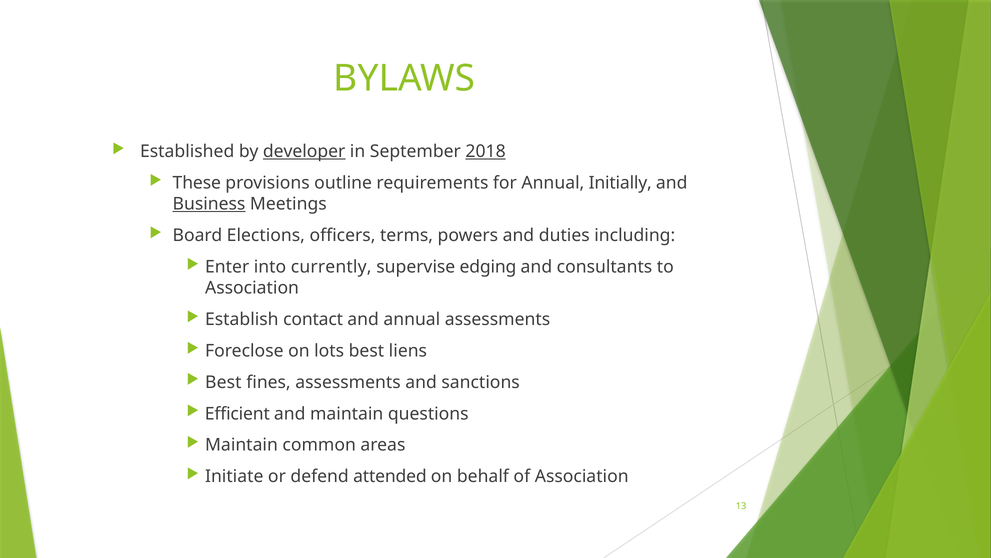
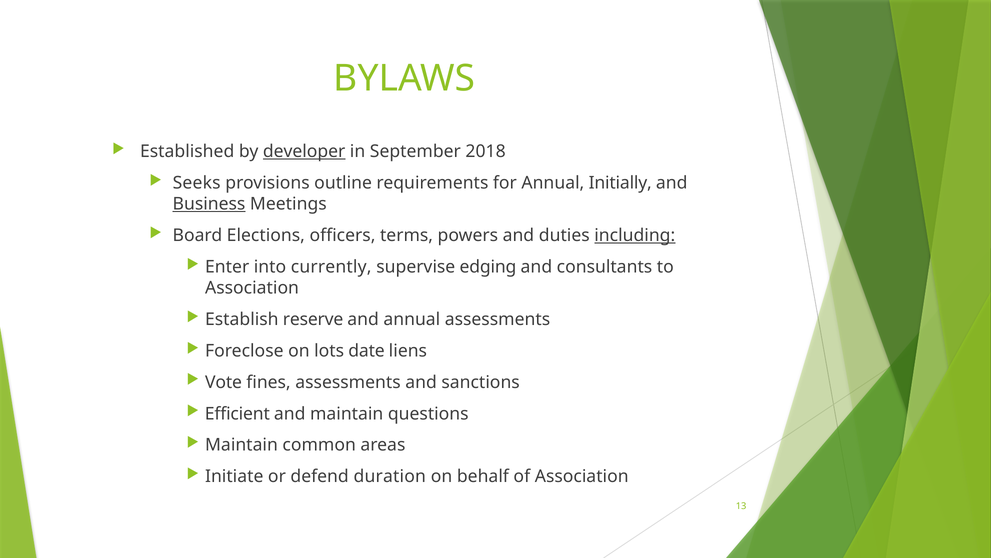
2018 underline: present -> none
These: These -> Seeks
including underline: none -> present
contact: contact -> reserve
lots best: best -> date
Best at (223, 382): Best -> Vote
attended: attended -> duration
